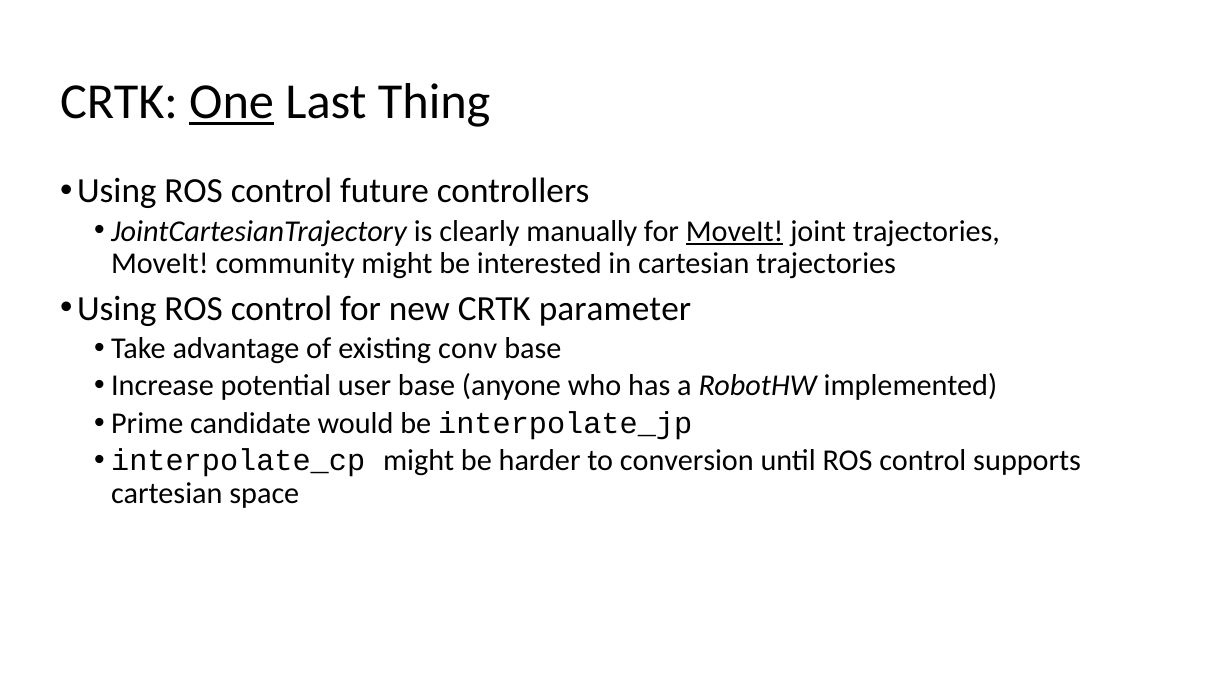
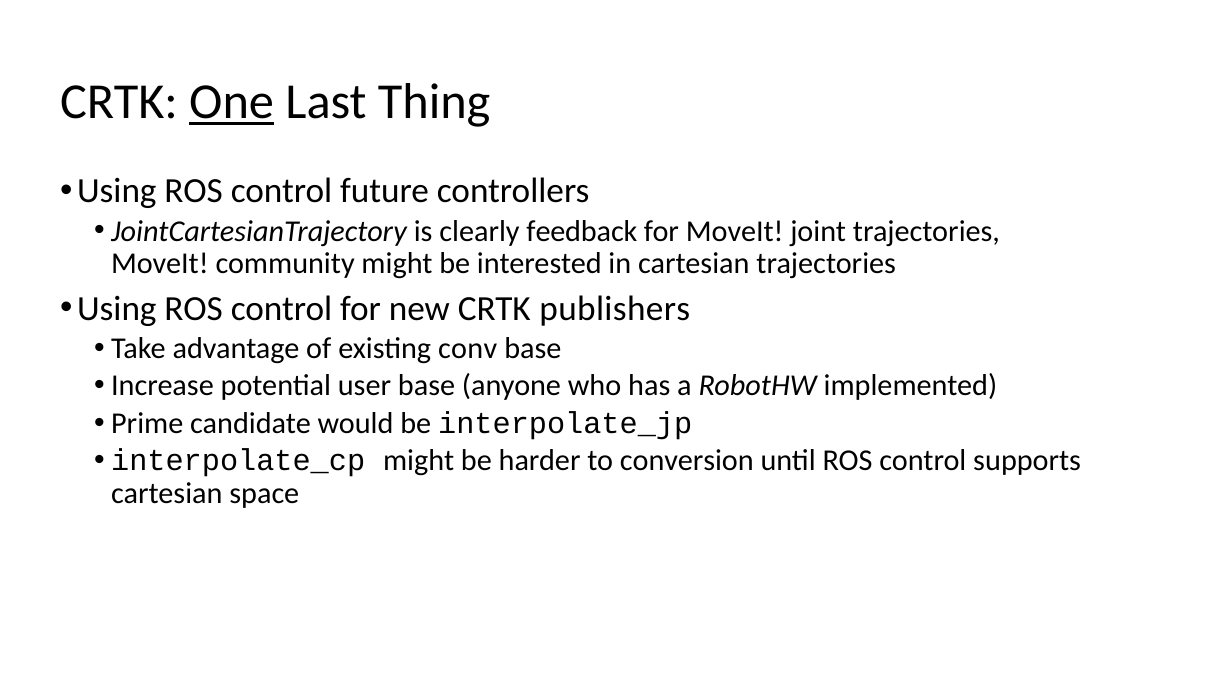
manually: manually -> feedback
MoveIt at (735, 231) underline: present -> none
parameter: parameter -> publishers
